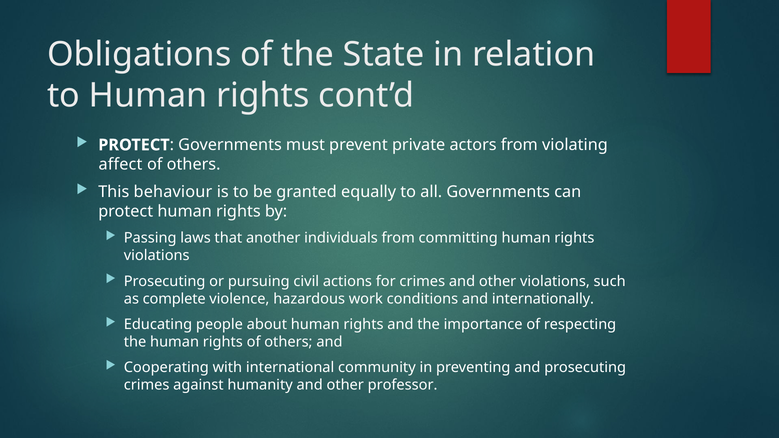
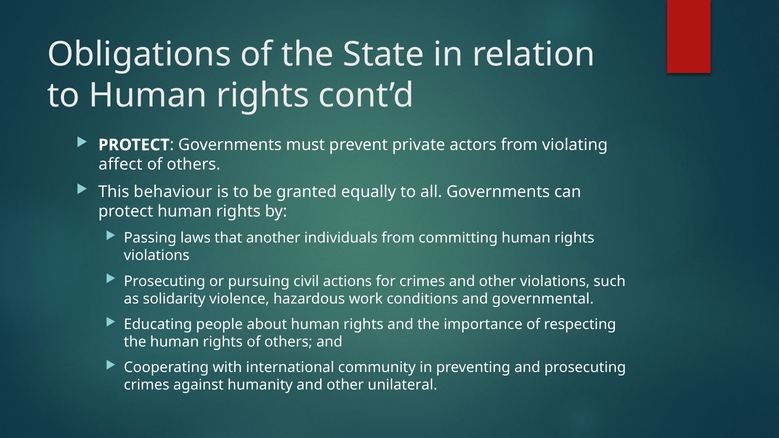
complete: complete -> solidarity
internationally: internationally -> governmental
professor: professor -> unilateral
